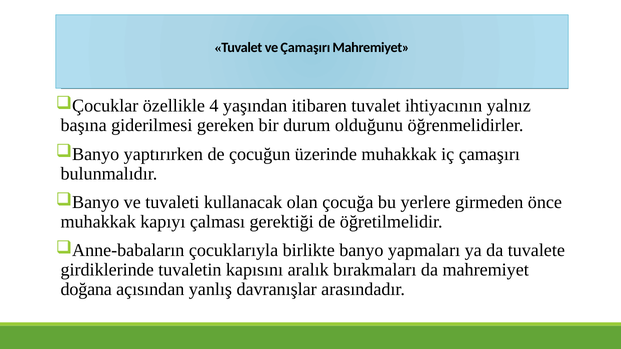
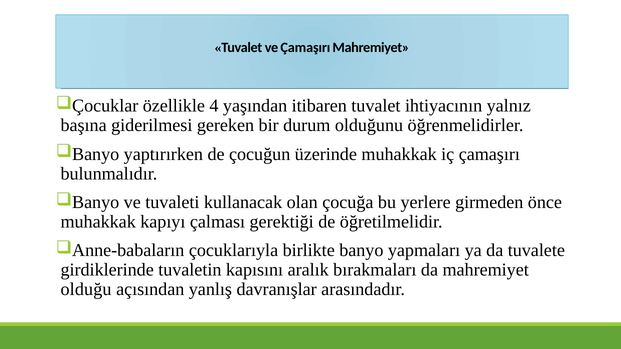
doğana: doğana -> olduğu
